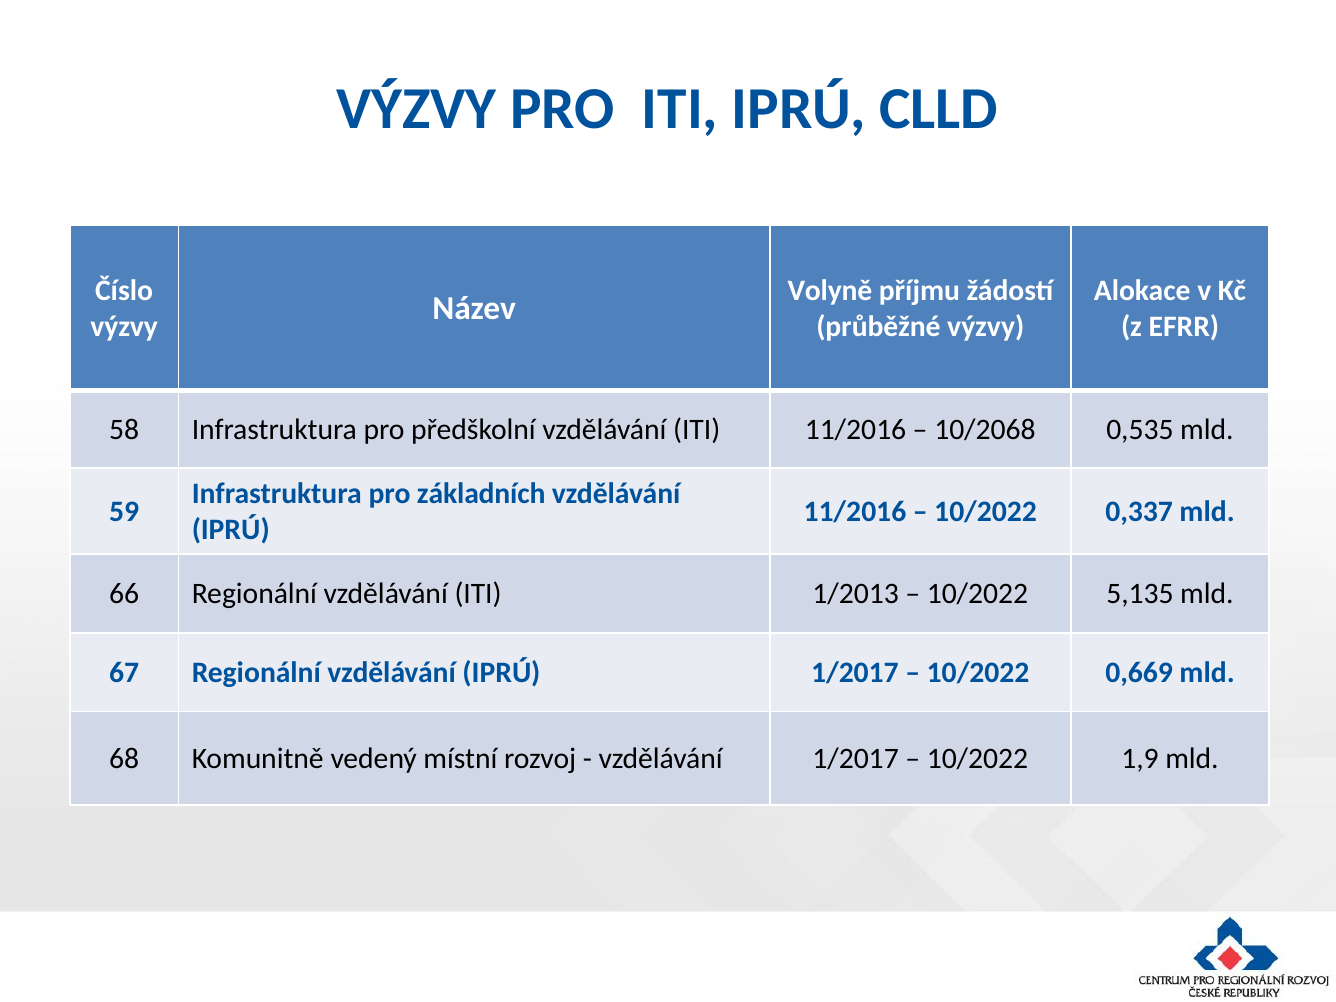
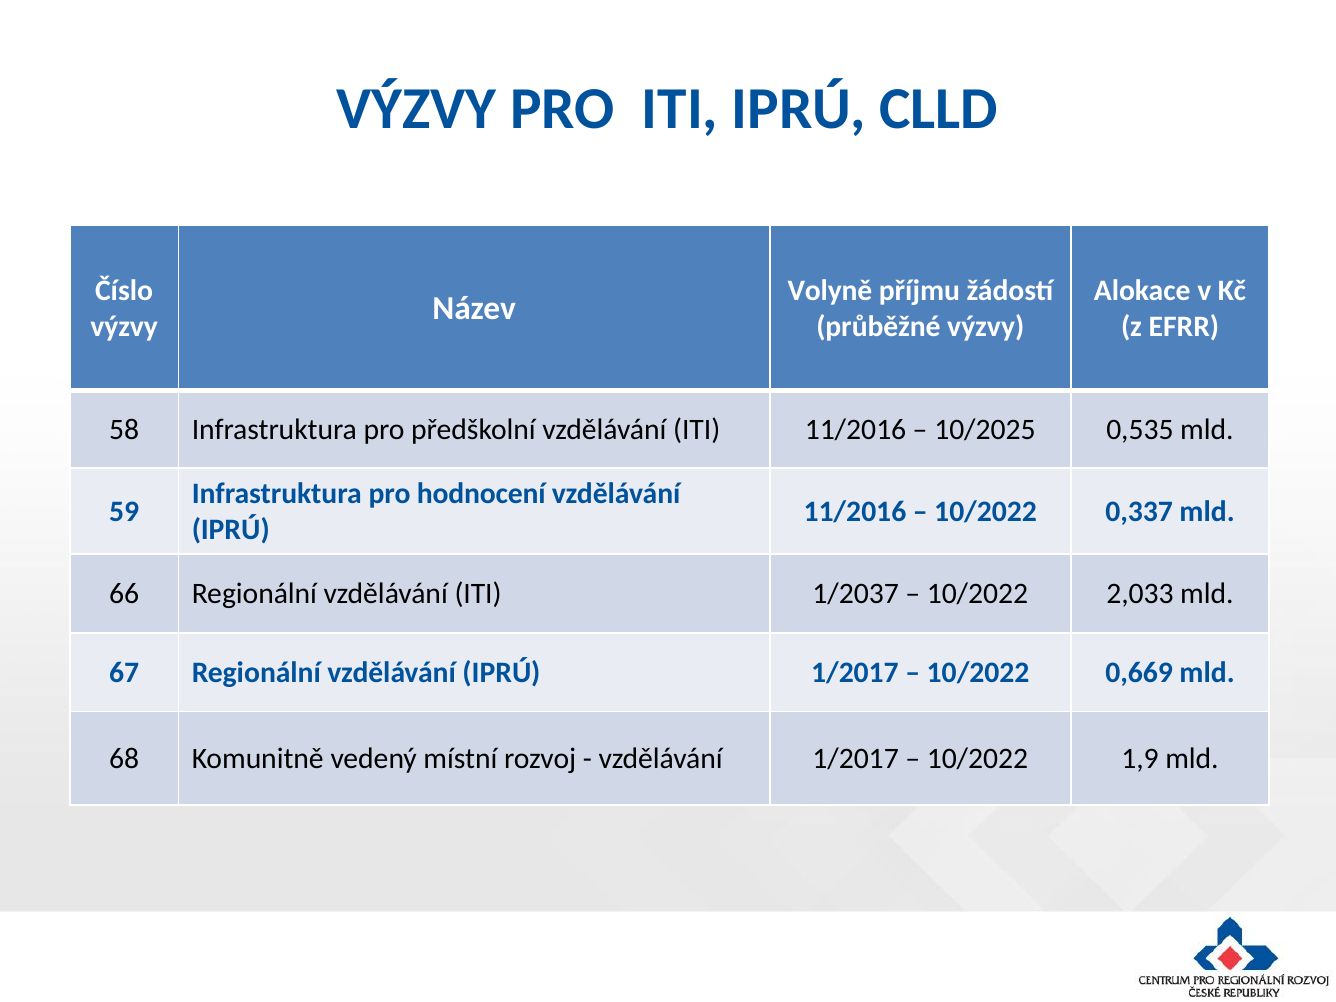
10/2068: 10/2068 -> 10/2025
základních: základních -> hodnocení
1/2013: 1/2013 -> 1/2037
5,135: 5,135 -> 2,033
